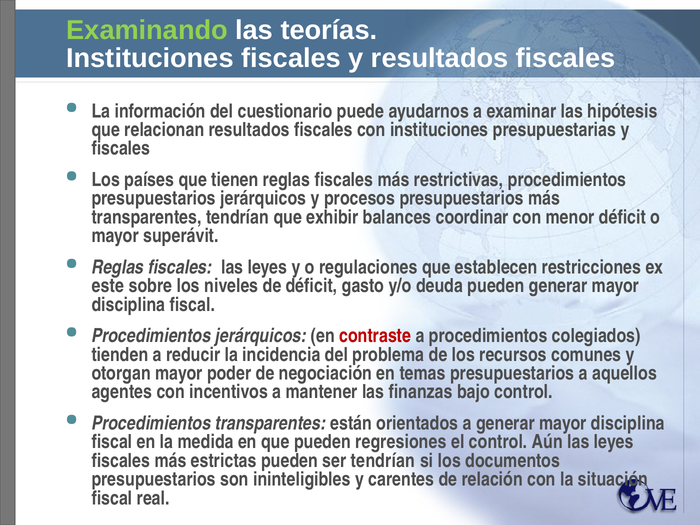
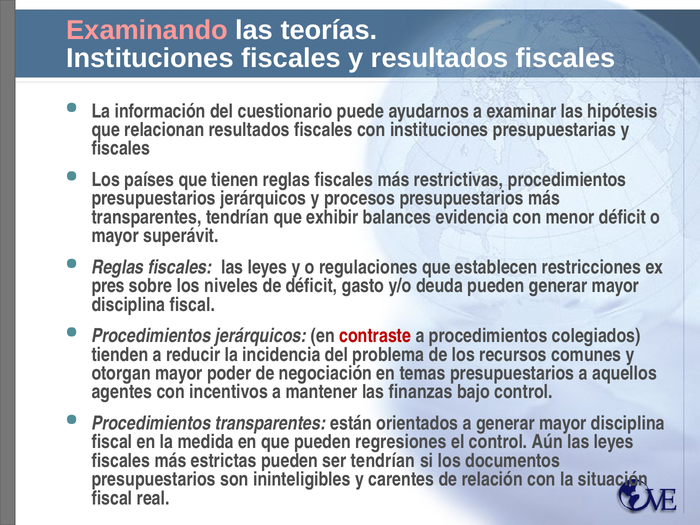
Examinando colour: light green -> pink
coordinar: coordinar -> evidencia
este: este -> pres
